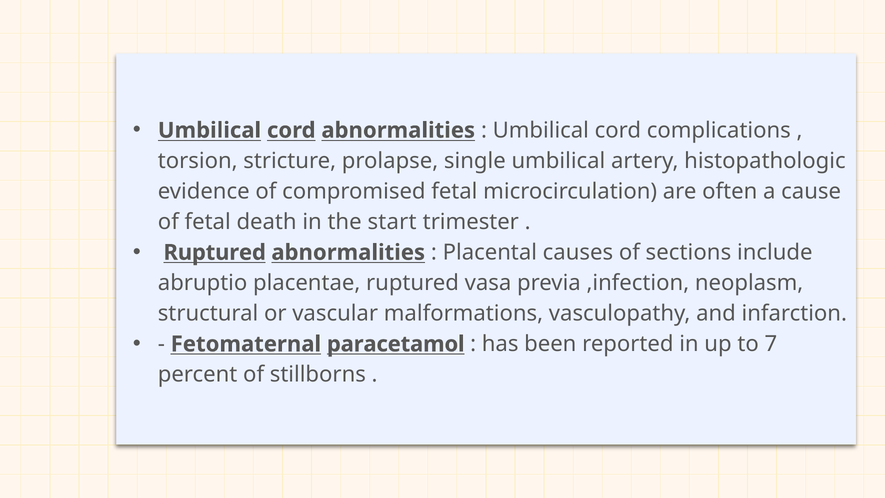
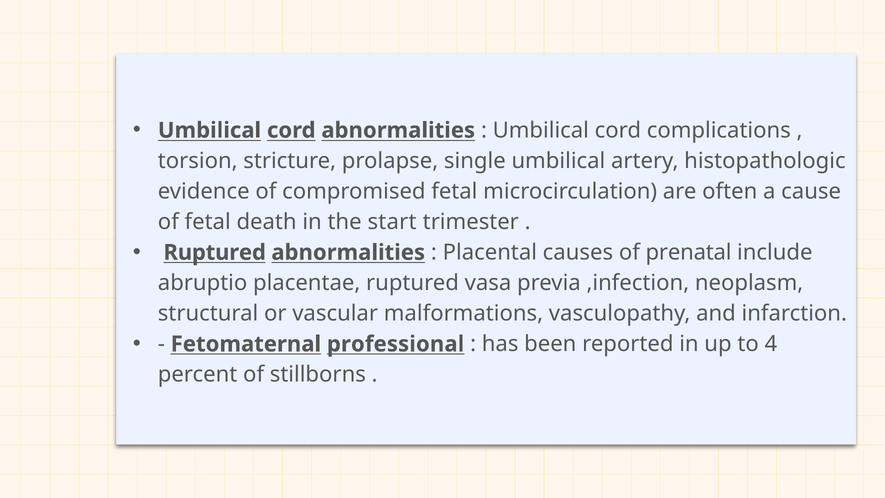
sections: sections -> prenatal
paracetamol: paracetamol -> professional
7: 7 -> 4
